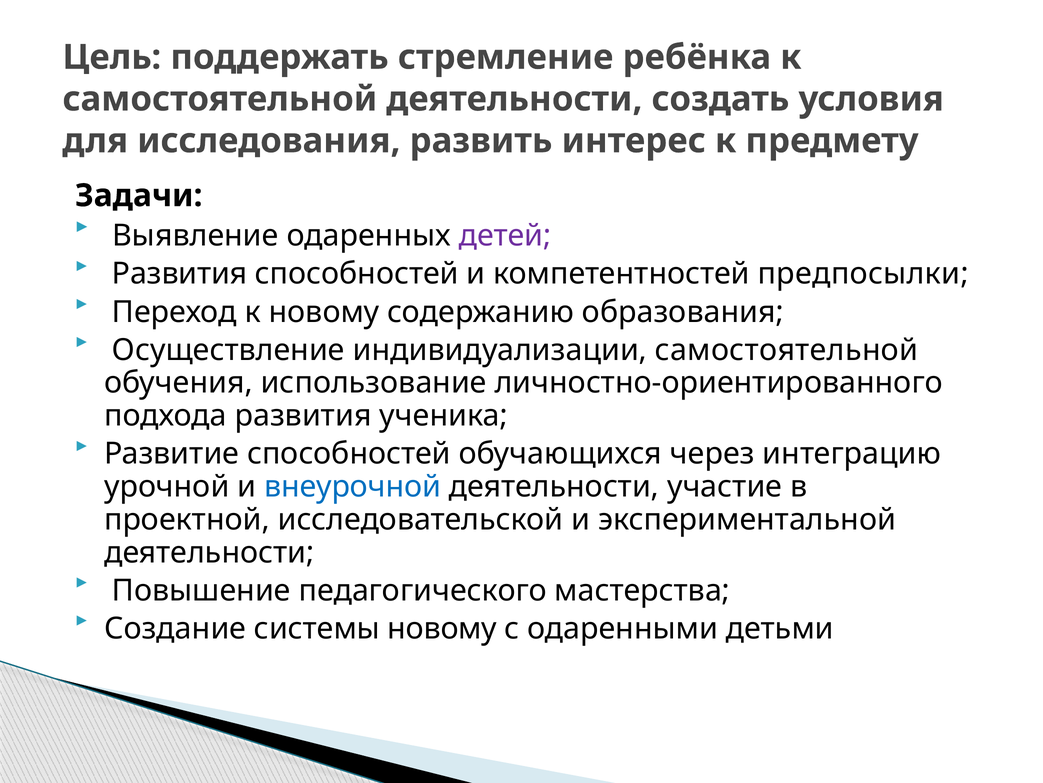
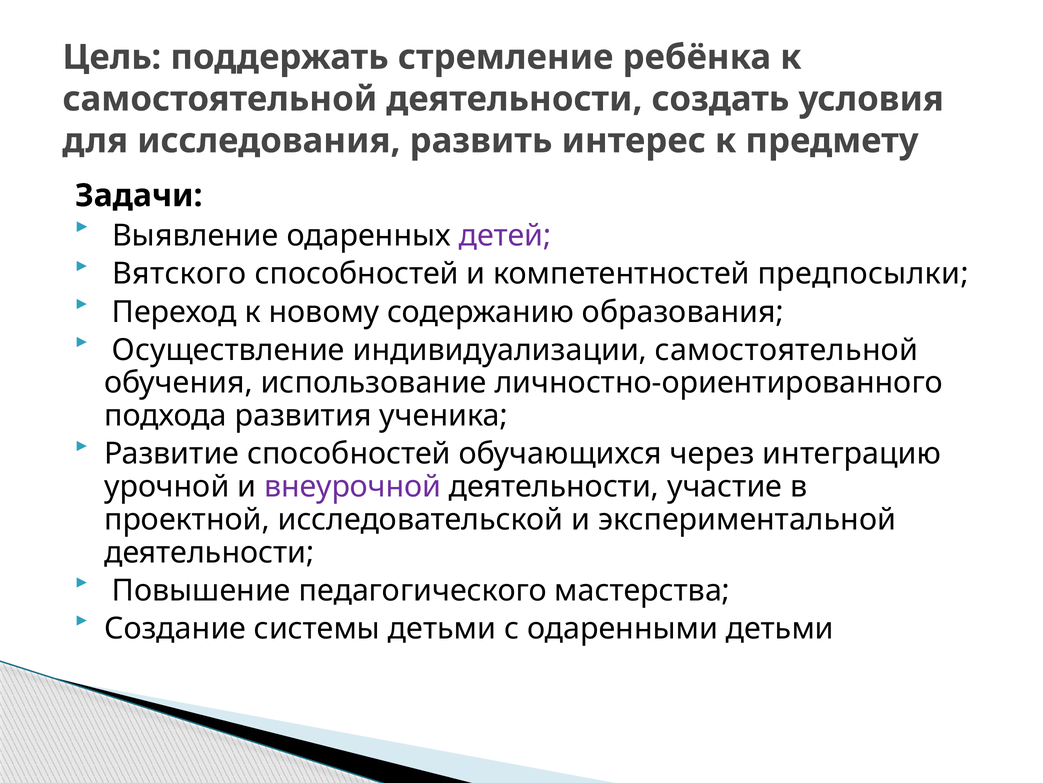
Развития at (180, 274): Развития -> Вятского
внеурочной colour: blue -> purple
системы новому: новому -> детьми
